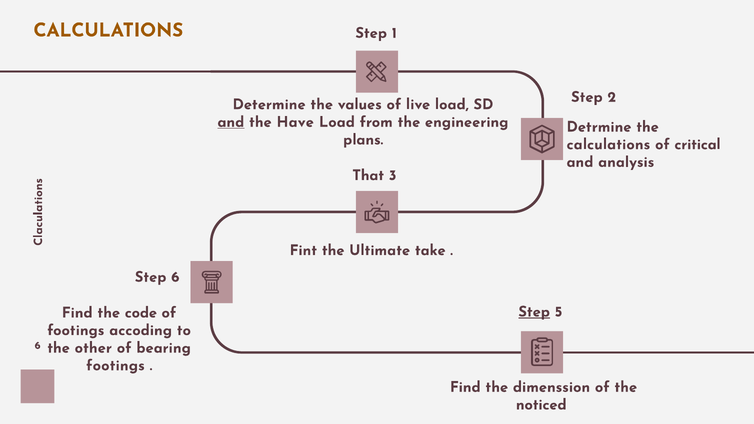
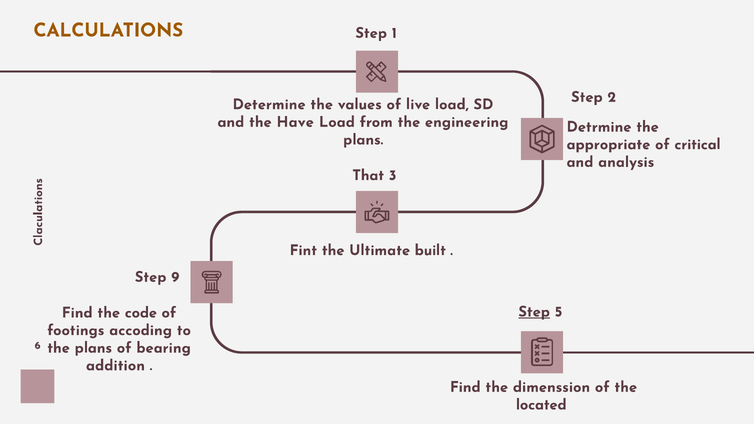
and at (231, 122) underline: present -> none
calculations at (608, 144): calculations -> appropriate
take: take -> built
Step 6: 6 -> 9
the other: other -> plans
footings at (115, 366): footings -> addition
noticed: noticed -> located
